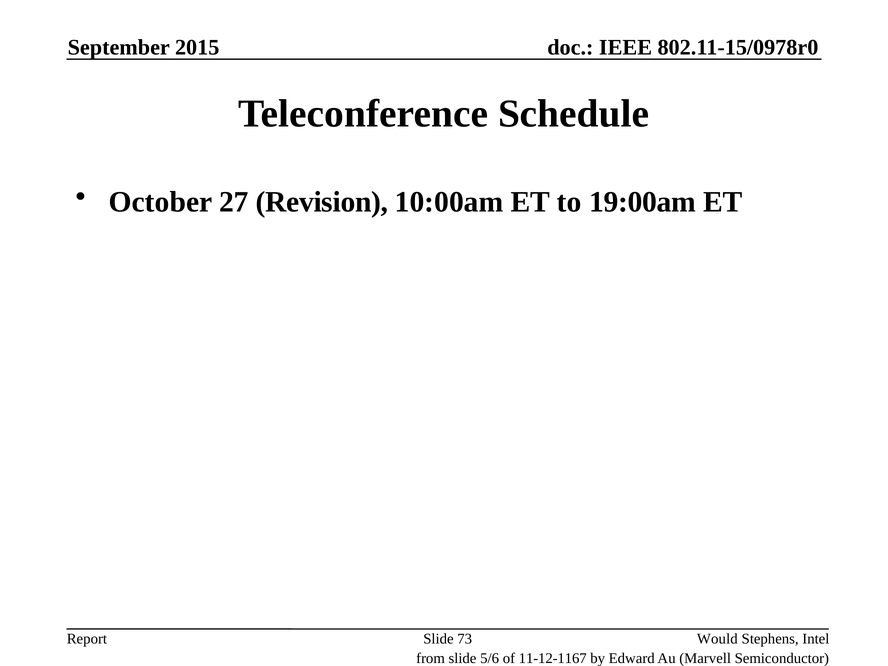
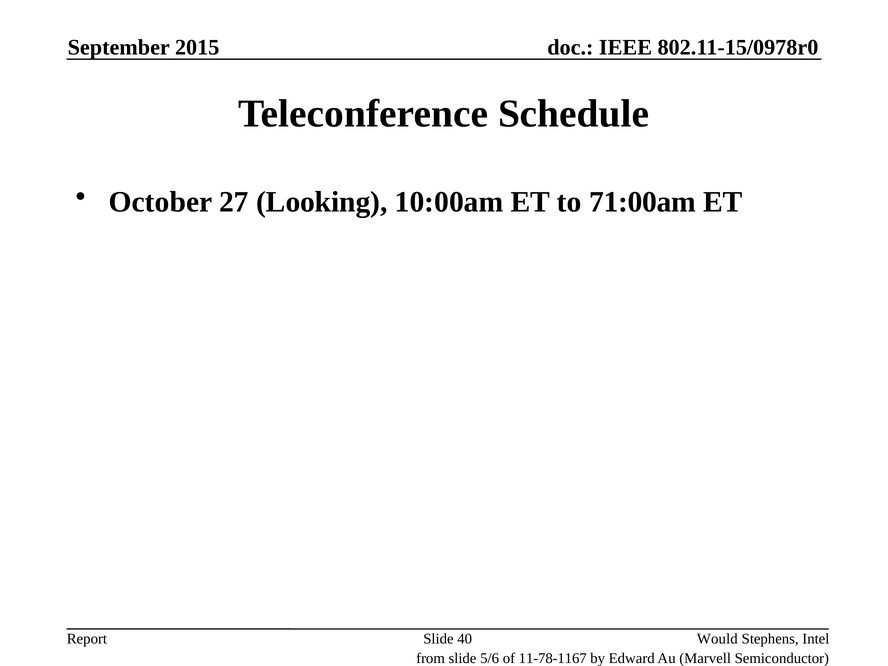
Revision: Revision -> Looking
19:00am: 19:00am -> 71:00am
73: 73 -> 40
11-12-1167: 11-12-1167 -> 11-78-1167
